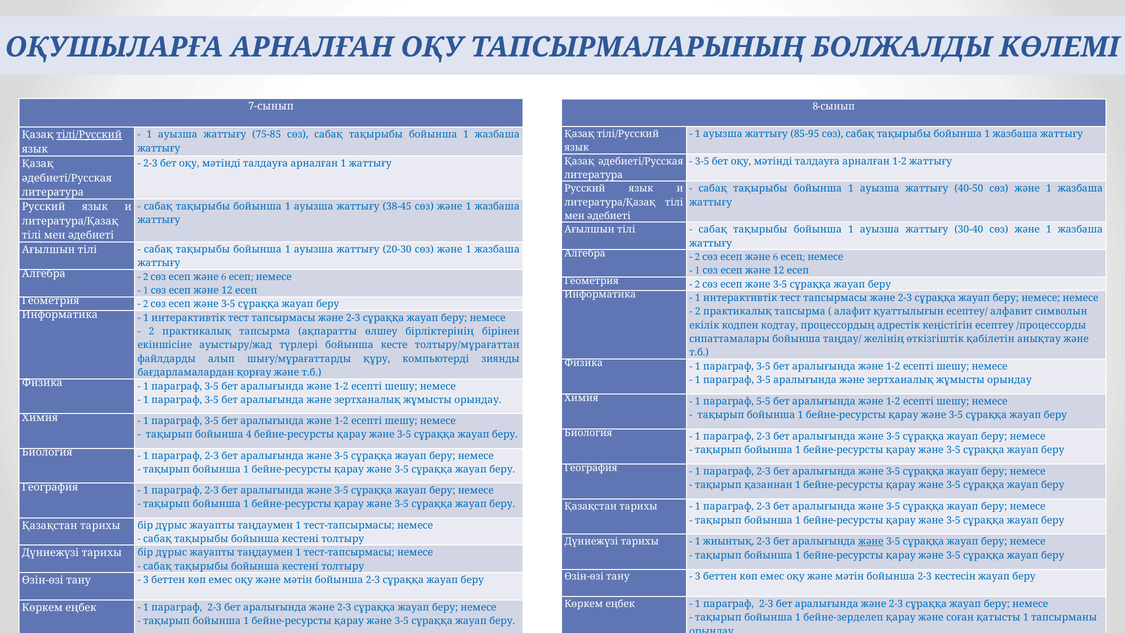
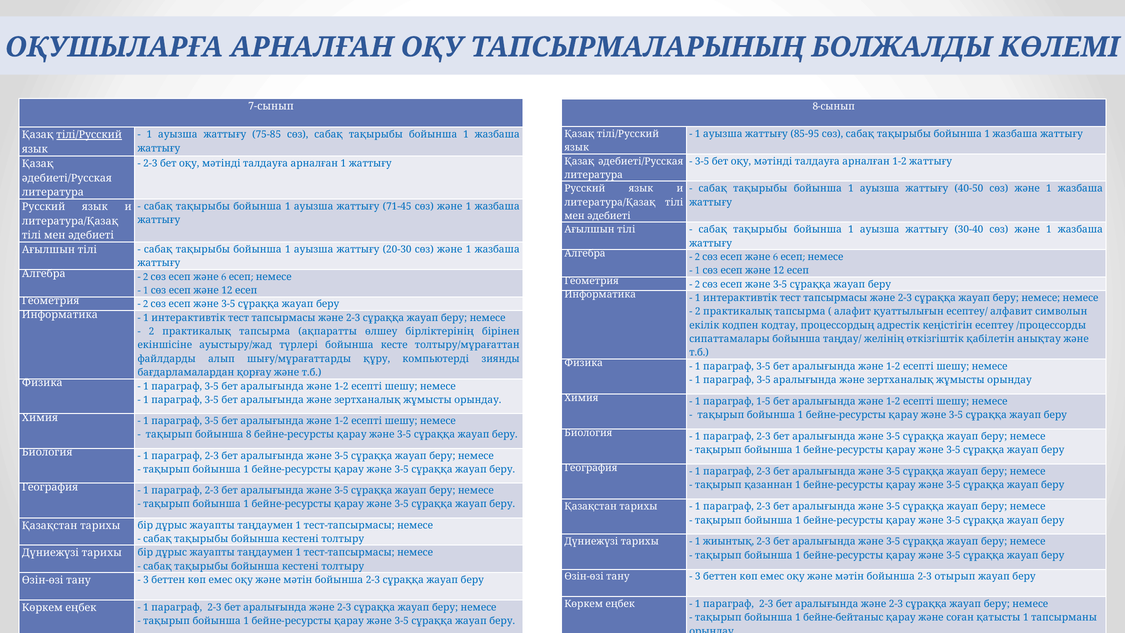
38-45: 38-45 -> 71-45
5-5: 5-5 -> 1-5
4: 4 -> 8
және at (871, 541) underline: present -> none
кестесін: кестесін -> отырып
бейне-зерделеп: бейне-зерделеп -> бейне-бейтаныс
